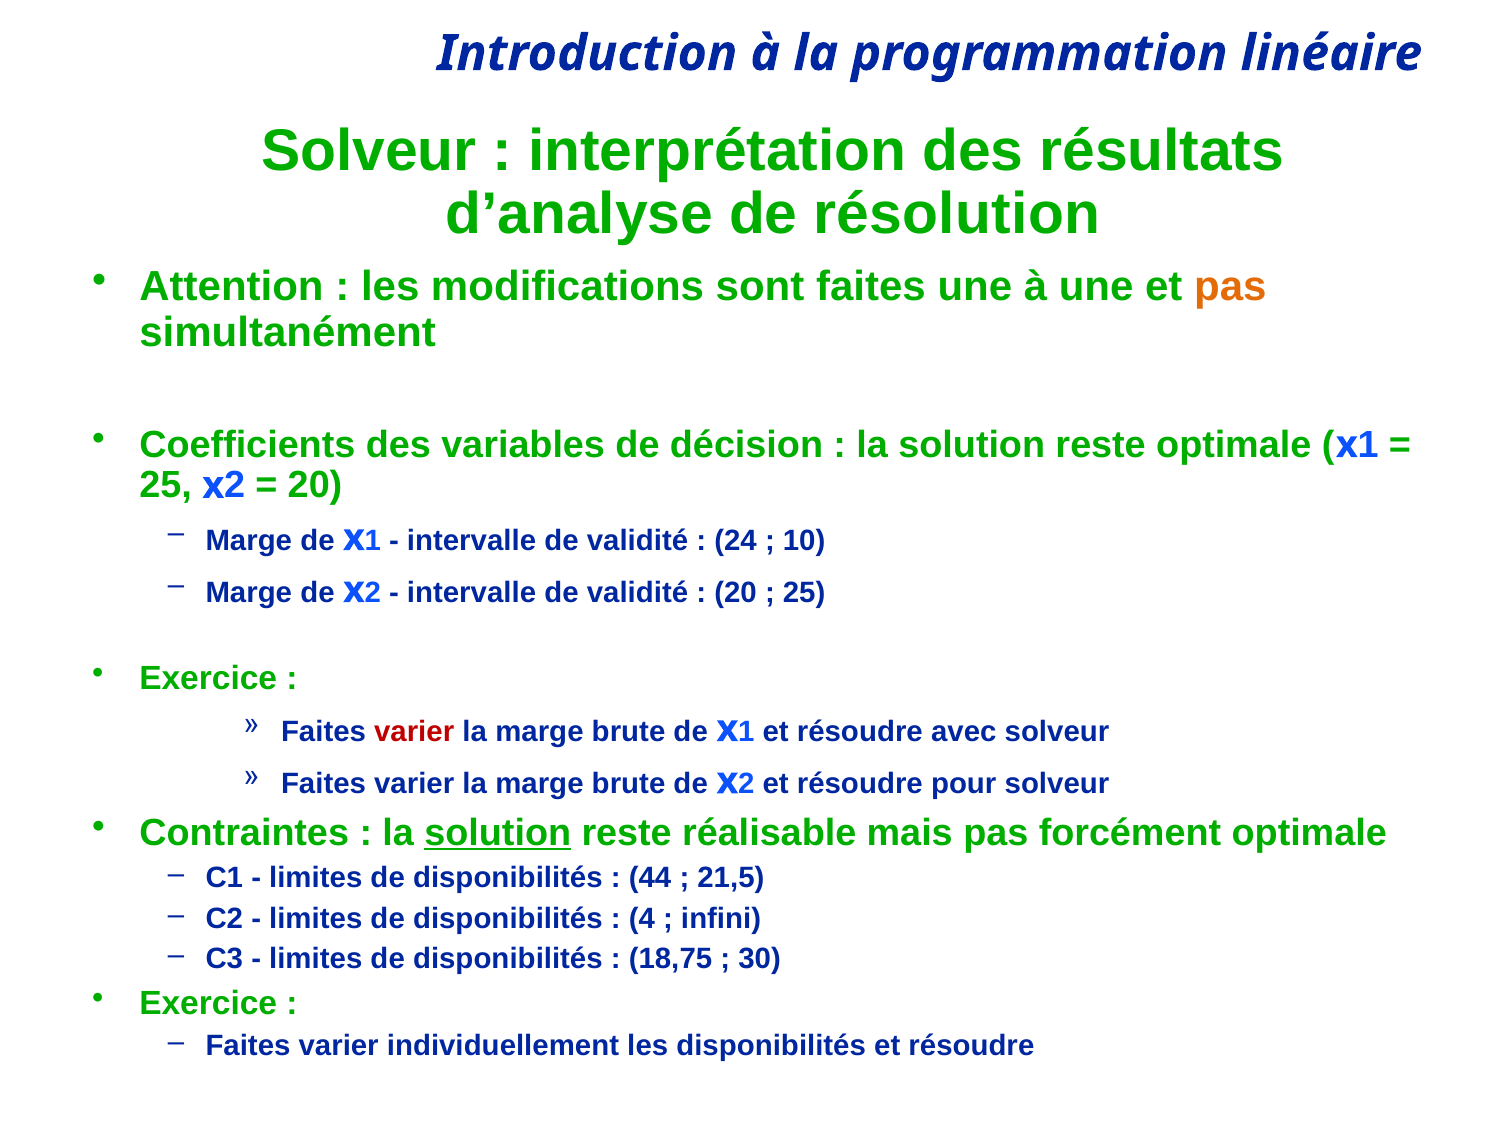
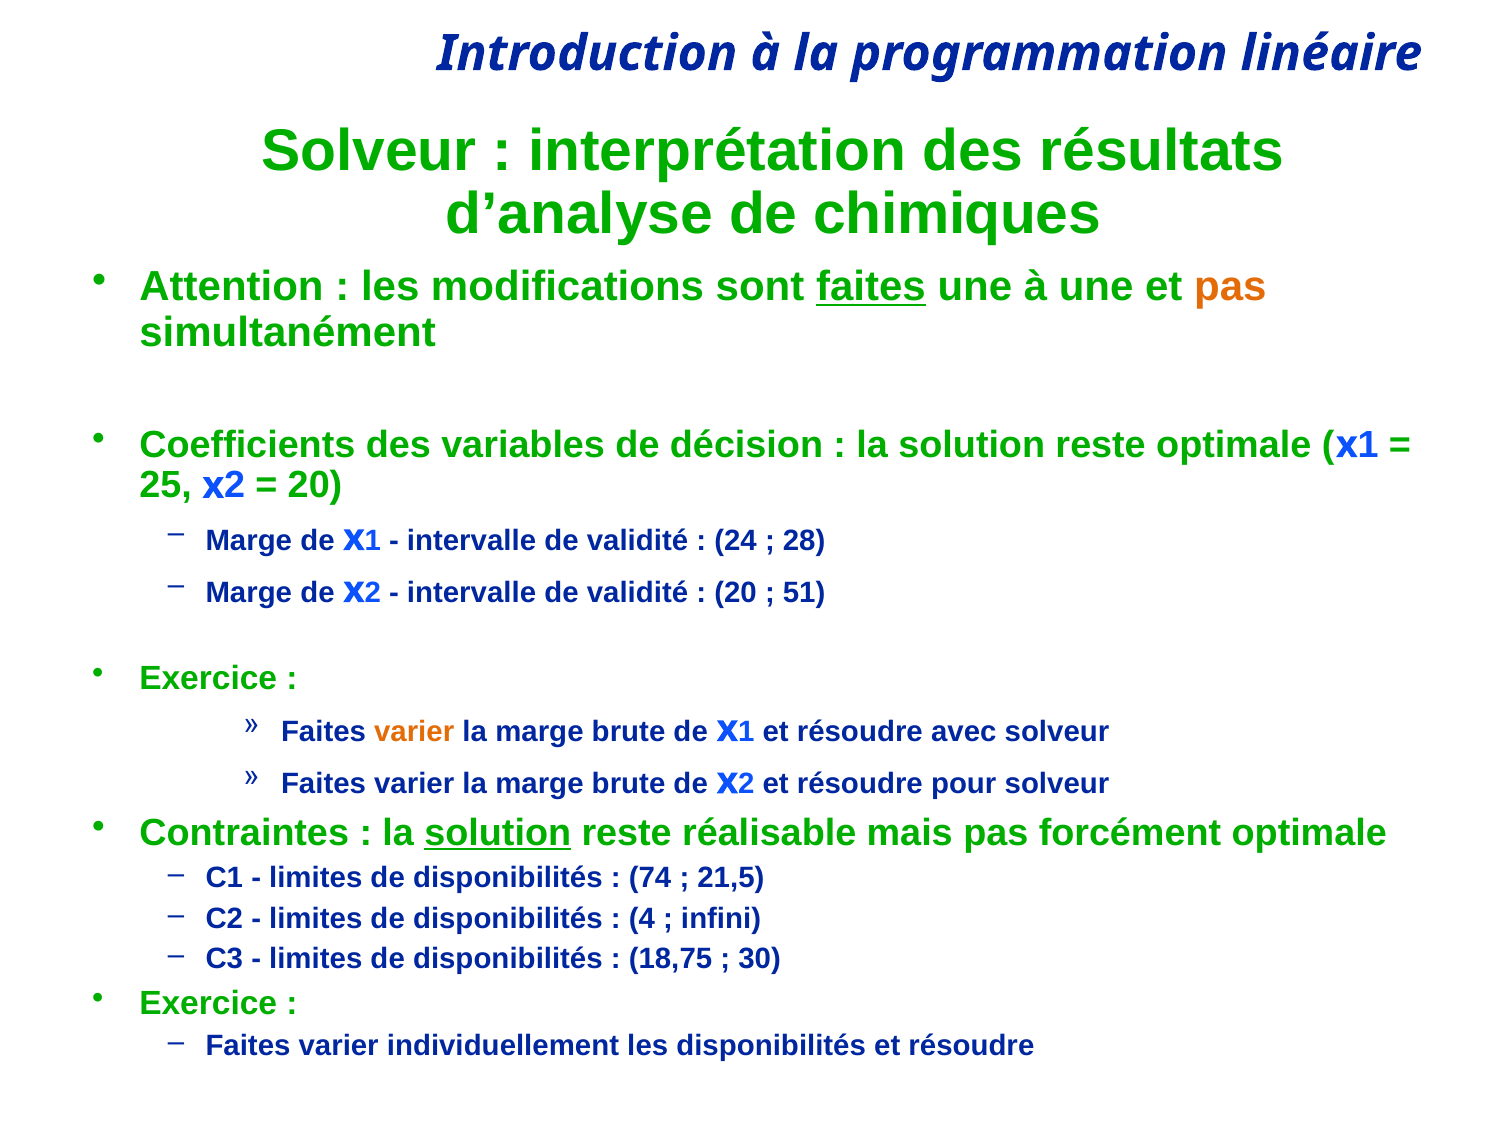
résolution: résolution -> chimiques
faites at (871, 287) underline: none -> present
10: 10 -> 28
25 at (804, 593): 25 -> 51
varier at (414, 732) colour: red -> orange
44: 44 -> 74
